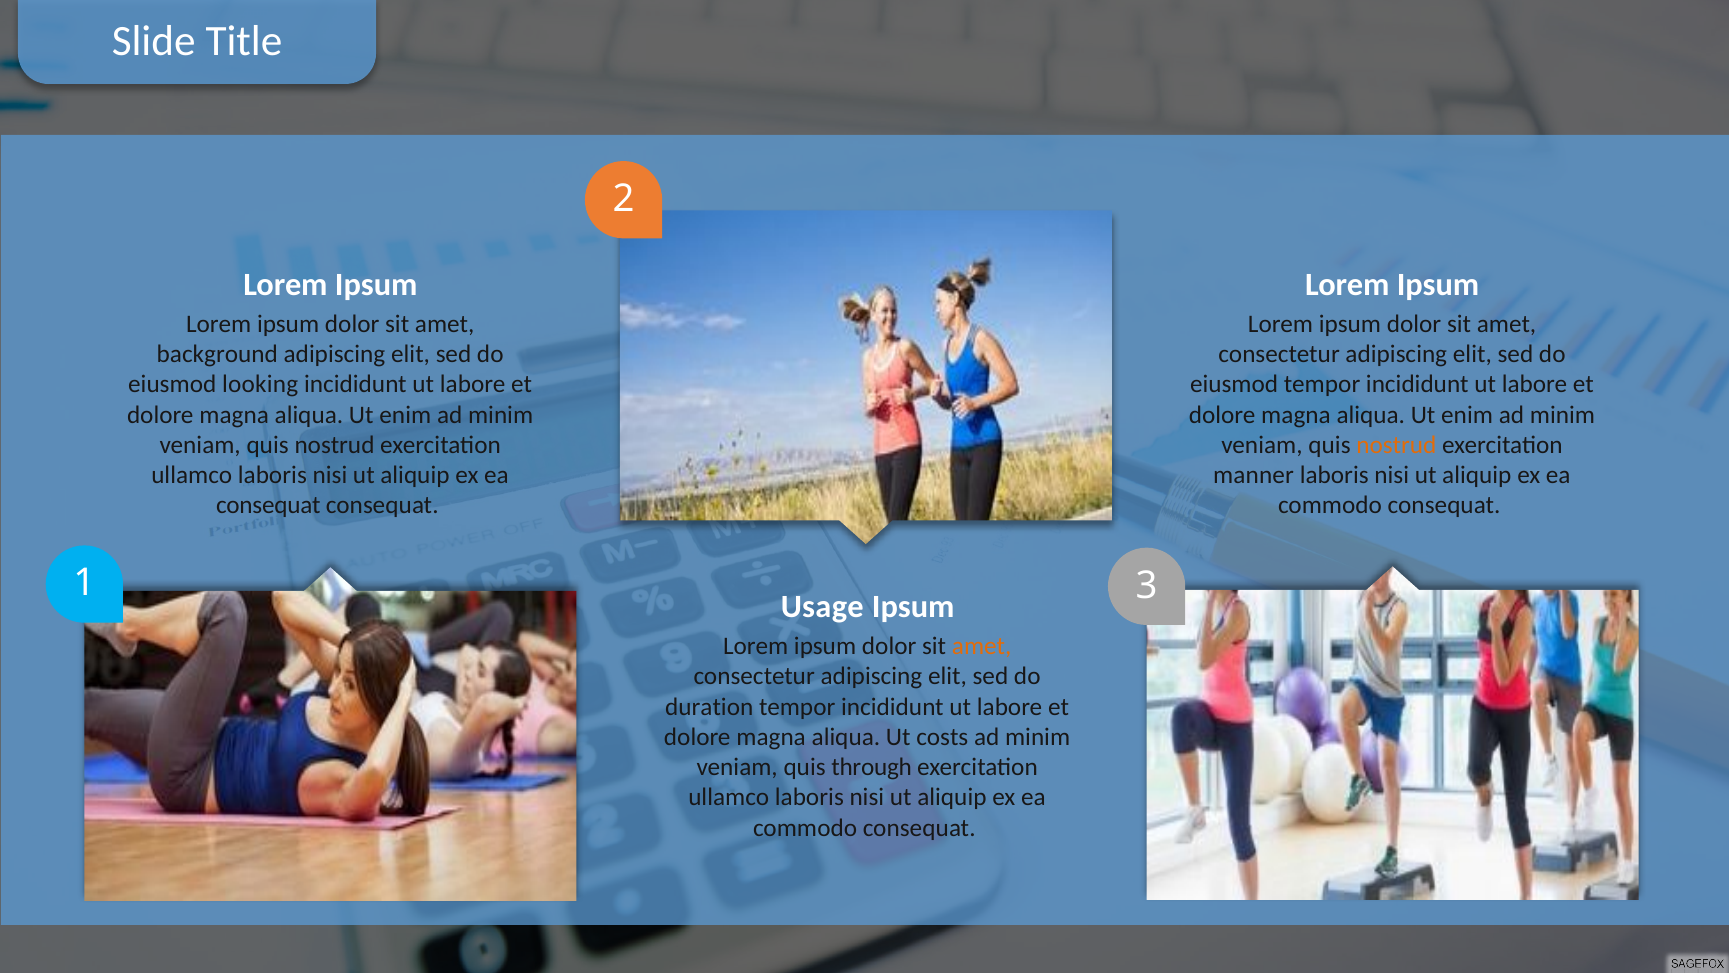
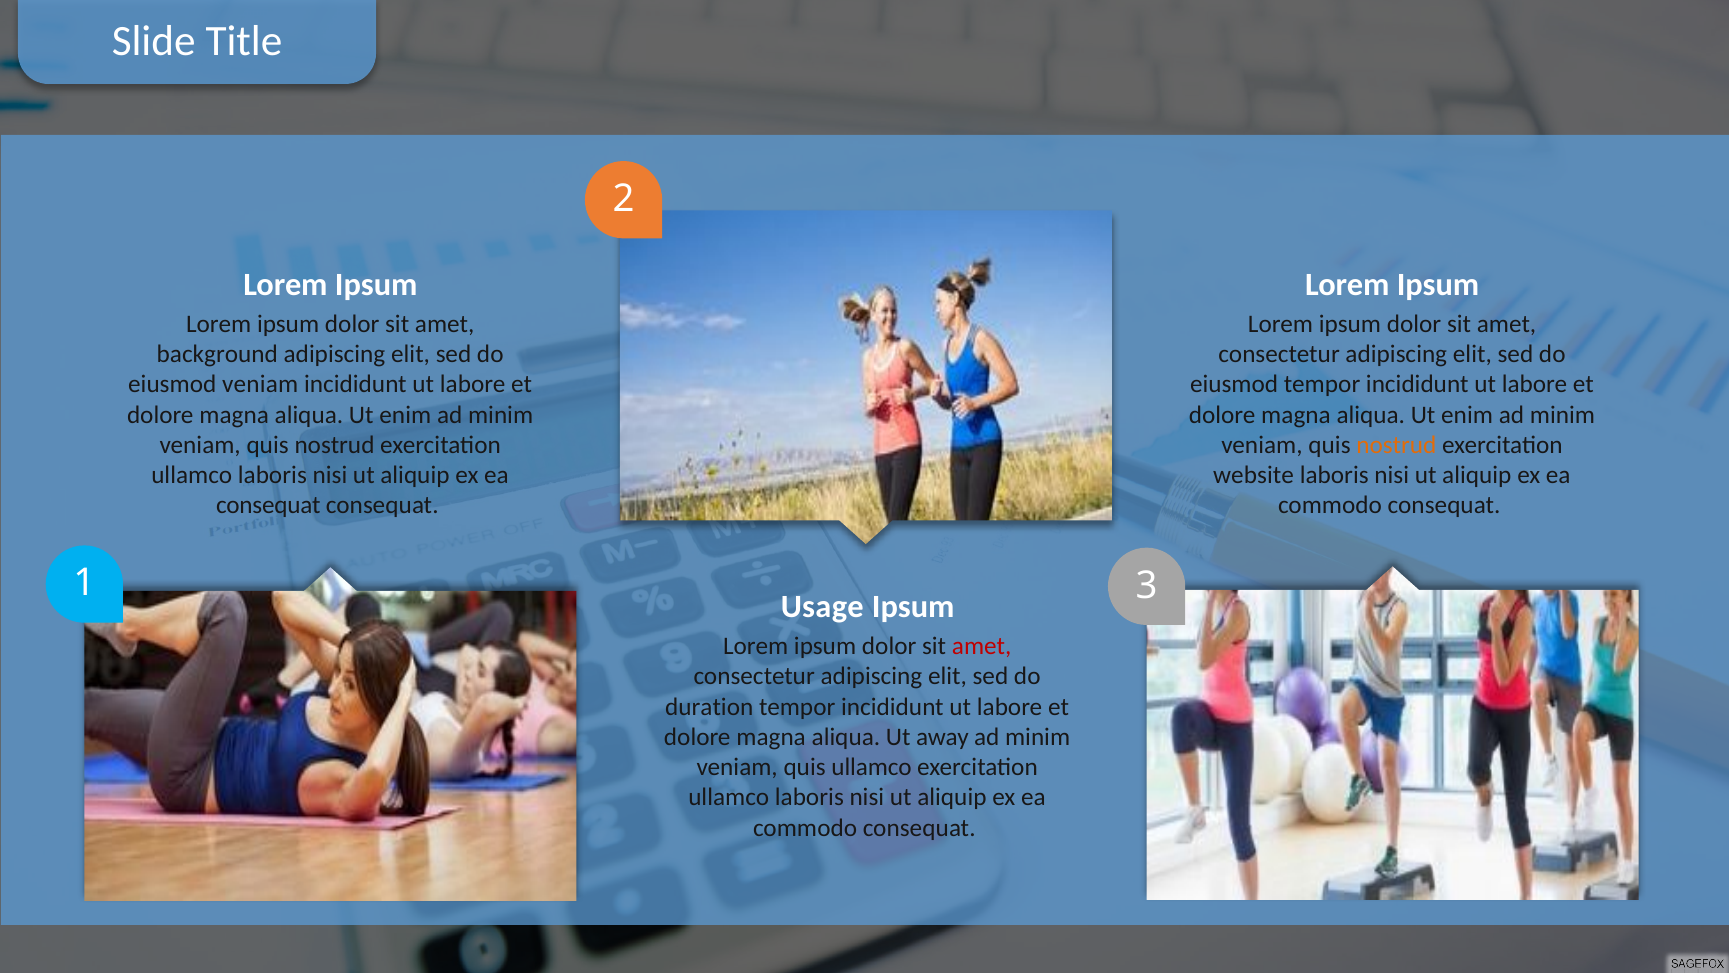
eiusmod looking: looking -> veniam
manner: manner -> website
amet at (982, 646) colour: orange -> red
costs: costs -> away
quis through: through -> ullamco
